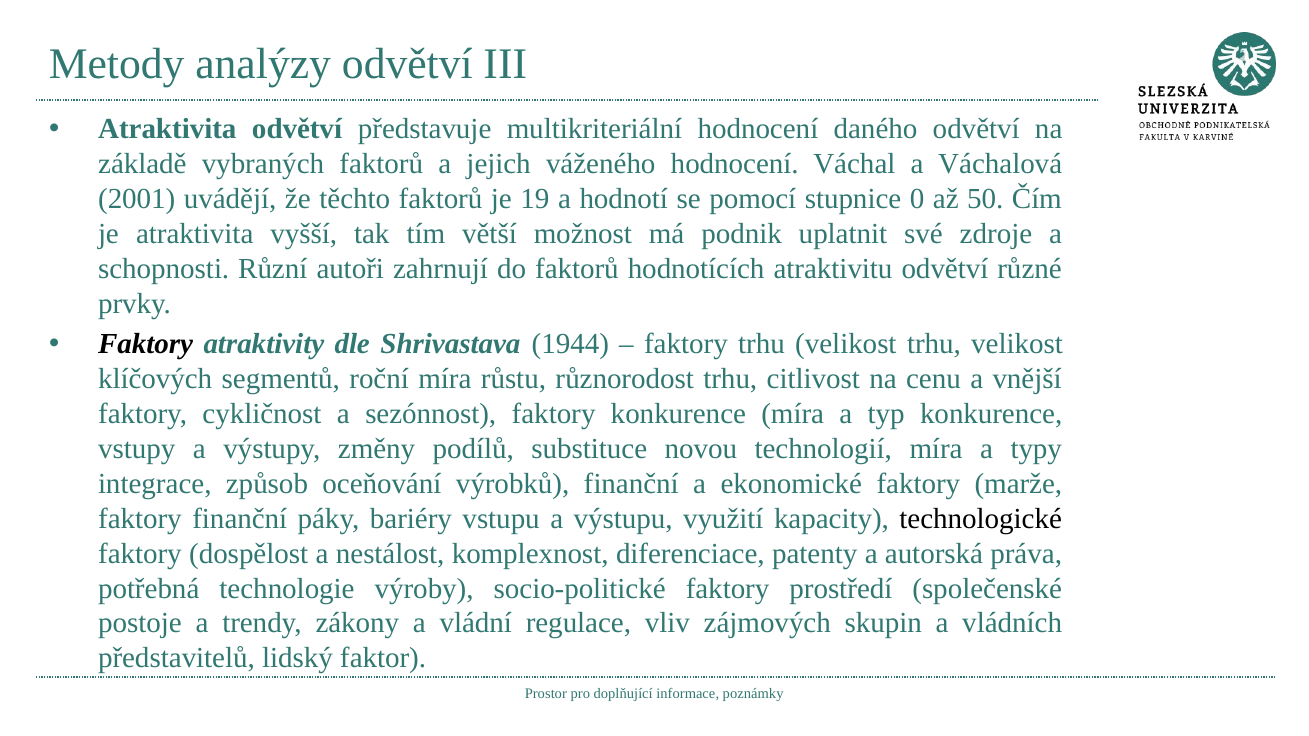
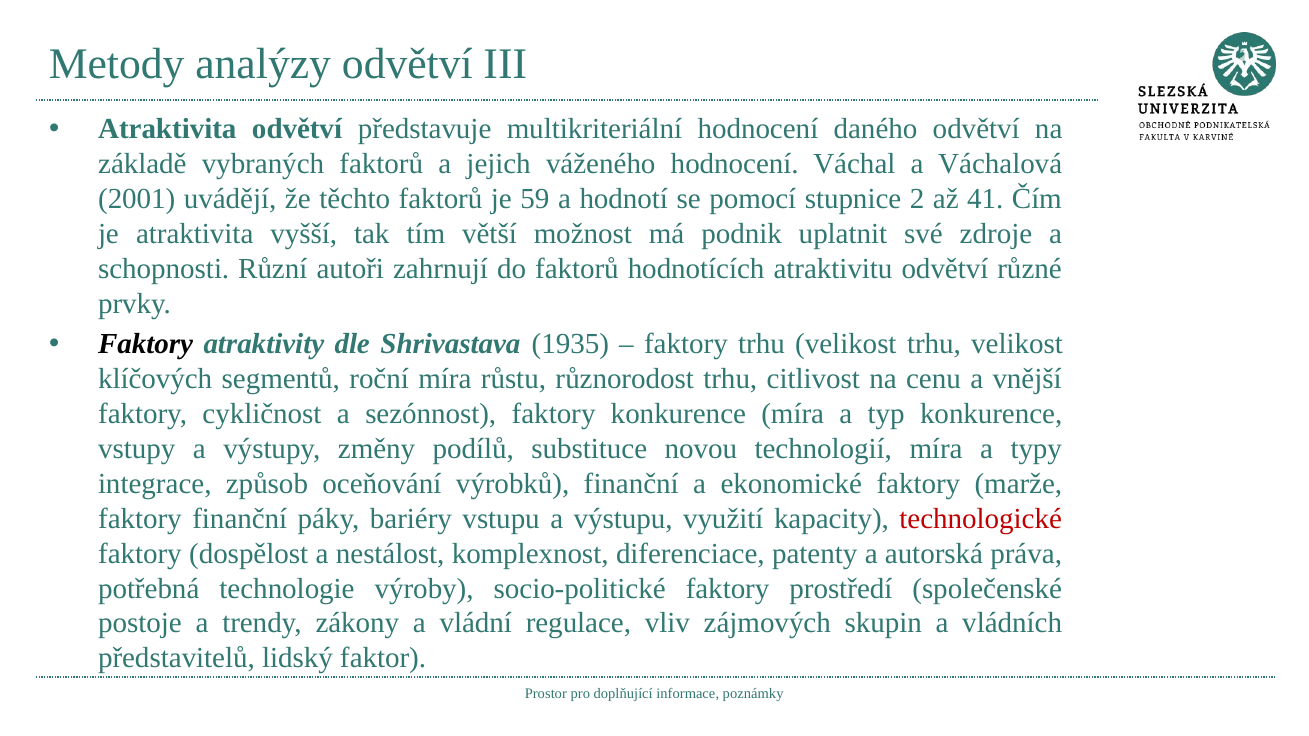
19: 19 -> 59
0: 0 -> 2
50: 50 -> 41
1944: 1944 -> 1935
technologické colour: black -> red
